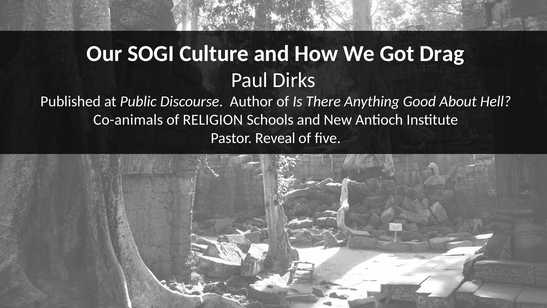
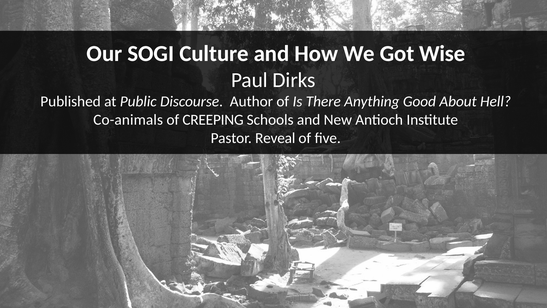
Drag: Drag -> Wise
RELIGION: RELIGION -> CREEPING
